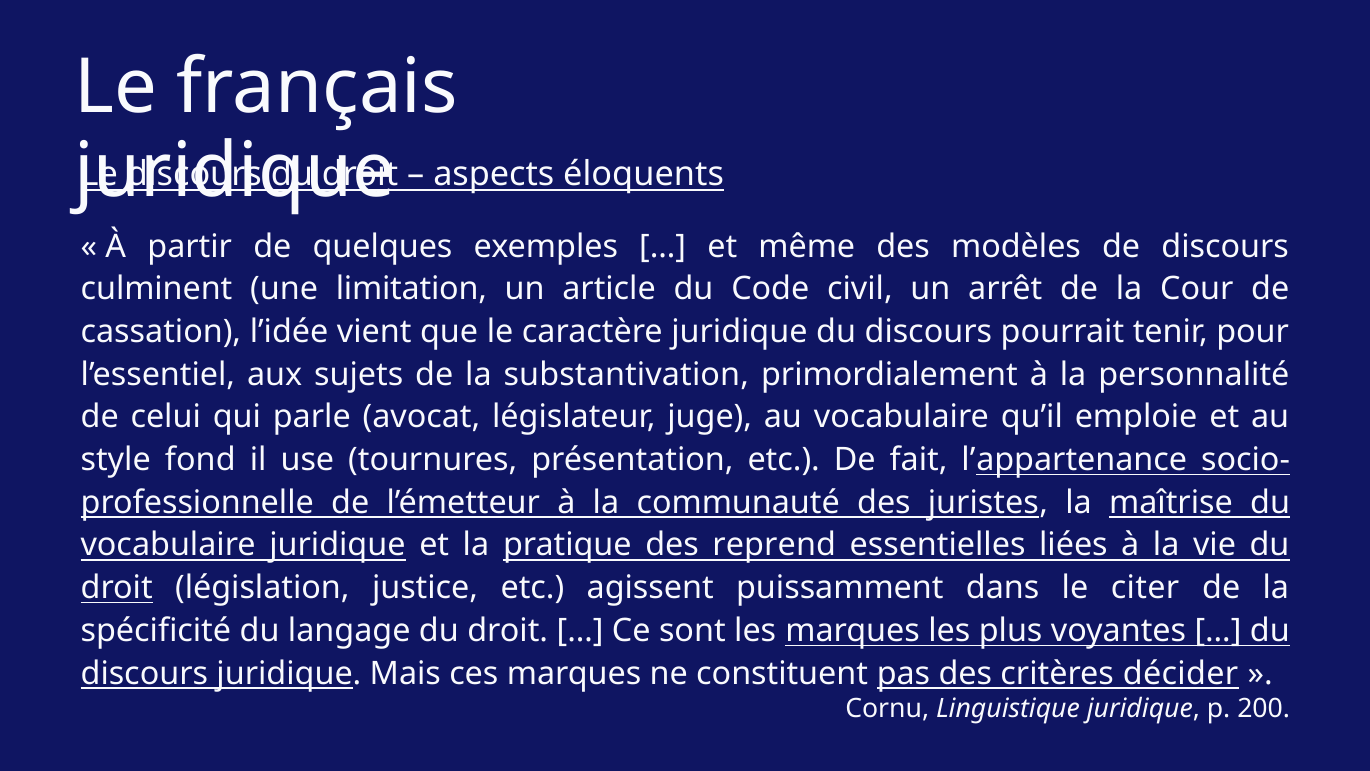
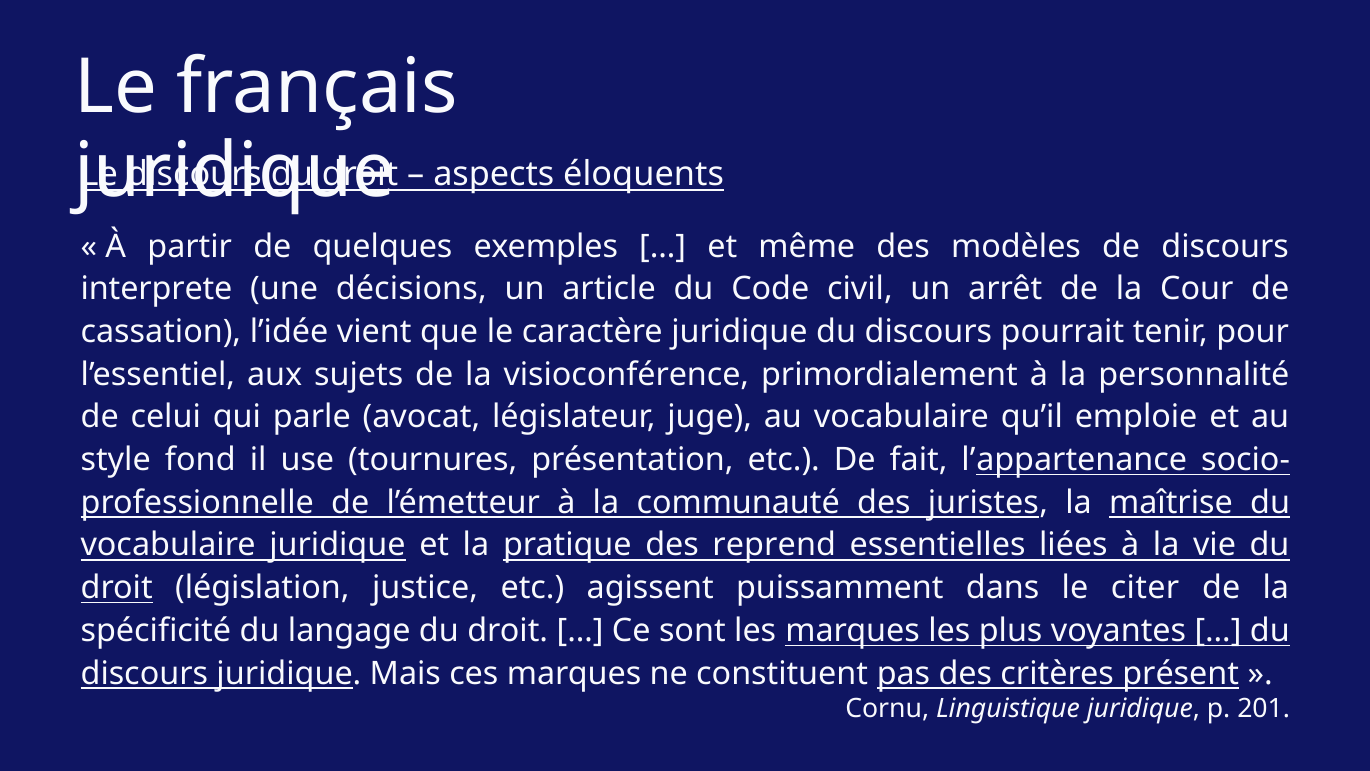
culminent: culminent -> interprete
limitation: limitation -> décisions
substantivation: substantivation -> visioconférence
décider: décider -> présent
200: 200 -> 201
